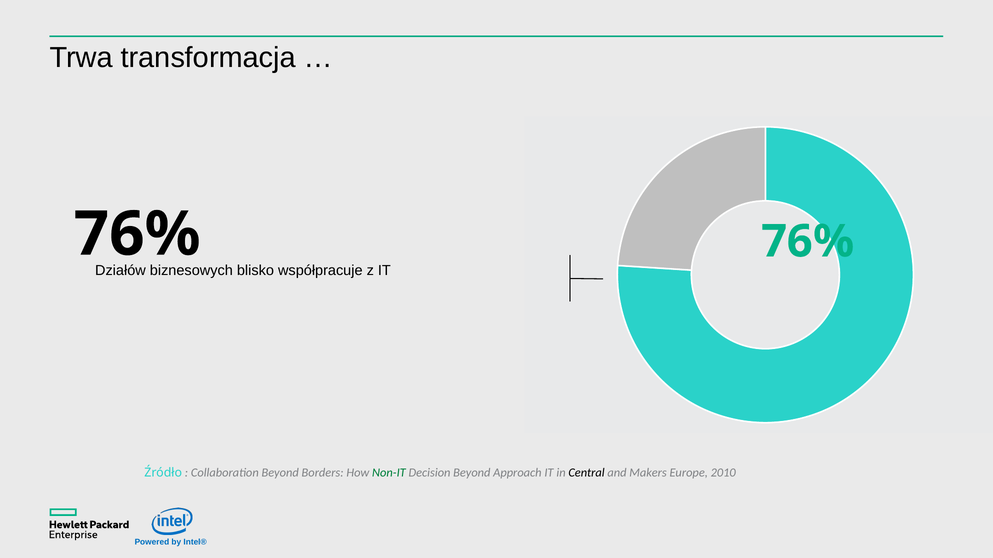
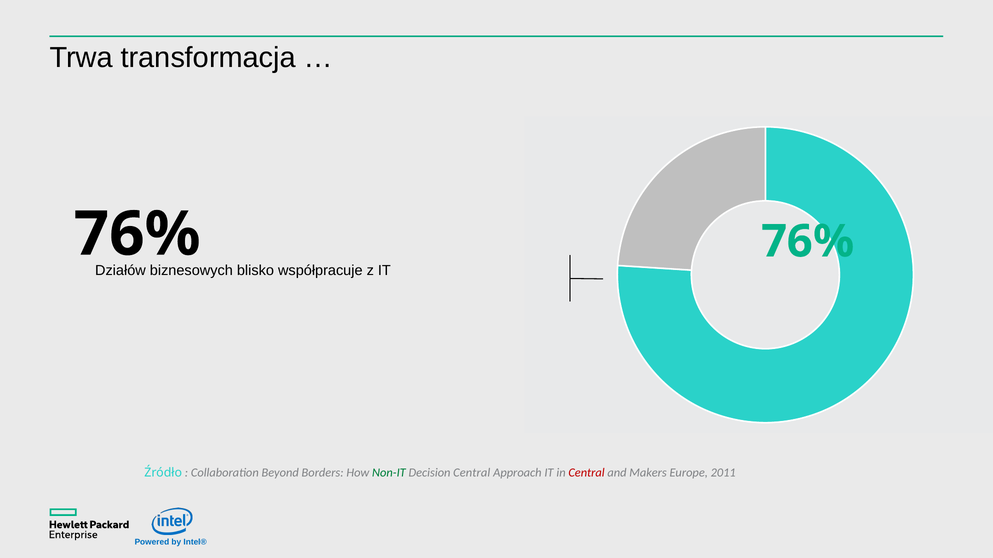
Decision Beyond: Beyond -> Central
Central at (587, 473) colour: black -> red
2010: 2010 -> 2011
